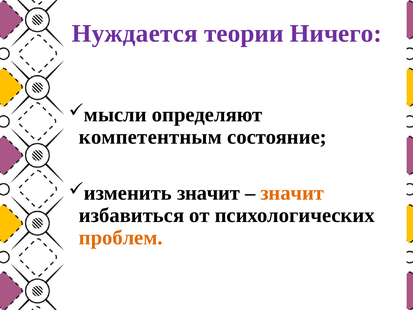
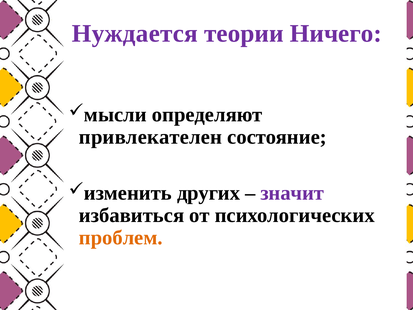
компетентным: компетентным -> привлекателен
значит at (209, 193): значит -> других
значит at (292, 193) colour: orange -> purple
